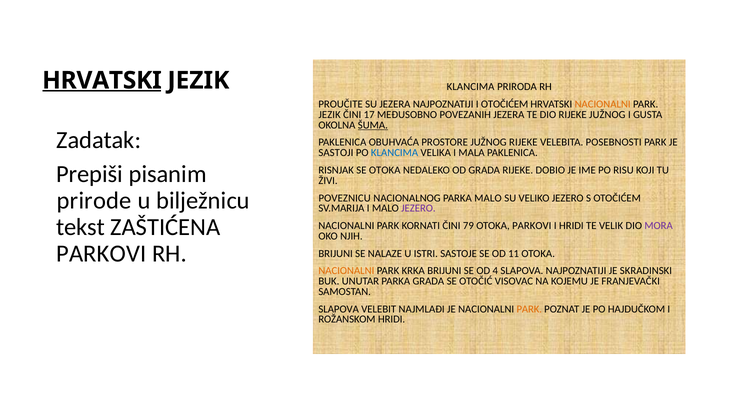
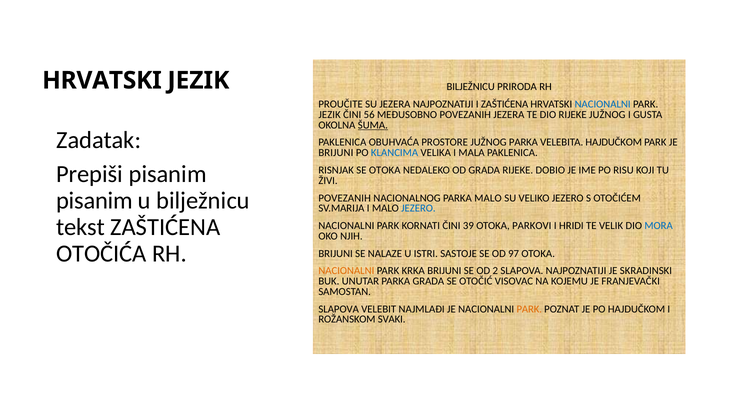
HRVATSKI at (102, 80) underline: present -> none
JEZIK KLANCIMA: KLANCIMA -> BILJEŽNICU
I OTOČIĆEM: OTOČIĆEM -> ZAŠTIĆENA
NACIONALNI at (603, 104) colour: orange -> blue
17: 17 -> 56
JUŽNOG RIJEKE: RIJEKE -> PARKA
VELEBITA POSEBNOSTI: POSEBNOSTI -> HAJDUČKOM
SASTOJI at (336, 153): SASTOJI -> BRIJUNI
prirode at (94, 201): prirode -> pisanim
POVEZNICU at (345, 198): POVEZNICU -> POVEZANIH
JEZERO at (418, 208) colour: purple -> blue
79: 79 -> 39
MORA colour: purple -> blue
PARKOVI at (101, 254): PARKOVI -> OTOČIĆA
11: 11 -> 97
4: 4 -> 2
ROŽANSKOM HRIDI: HRIDI -> SVAKI
